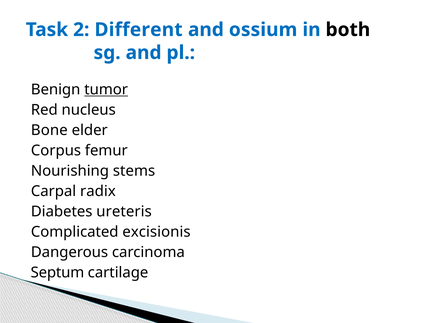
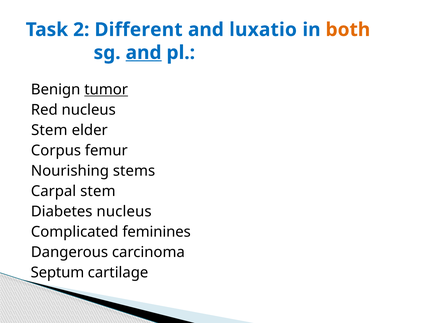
ossium: ossium -> luxatio
both colour: black -> orange
and at (144, 53) underline: none -> present
Bone at (49, 130): Bone -> Stem
Carpal radix: radix -> stem
Diabetes ureteris: ureteris -> nucleus
excisionis: excisionis -> feminines
